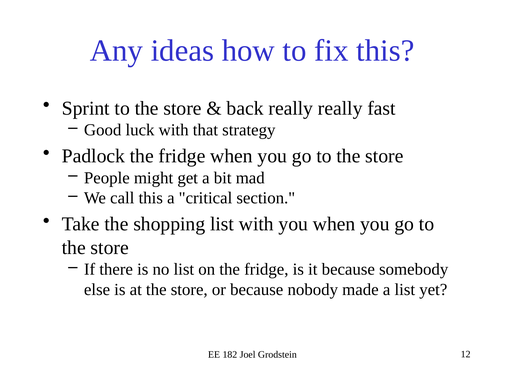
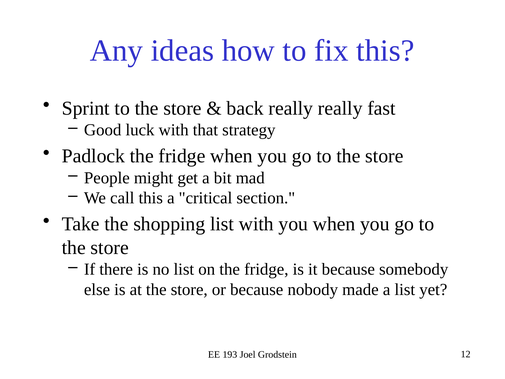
182: 182 -> 193
